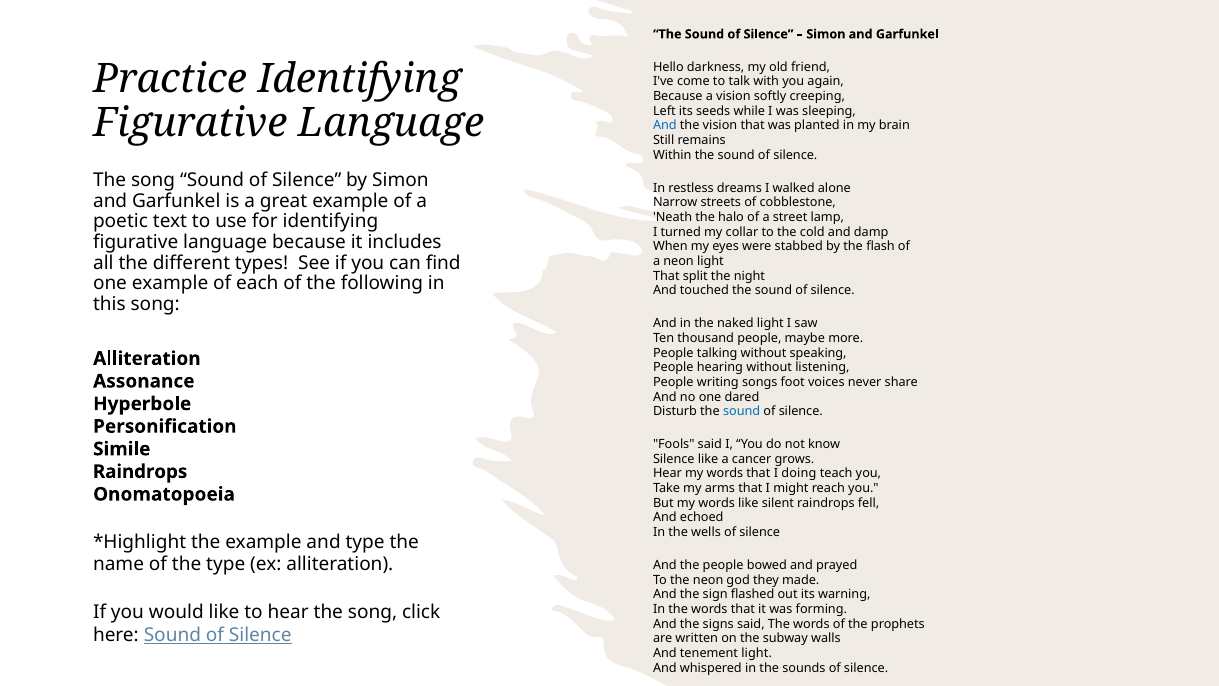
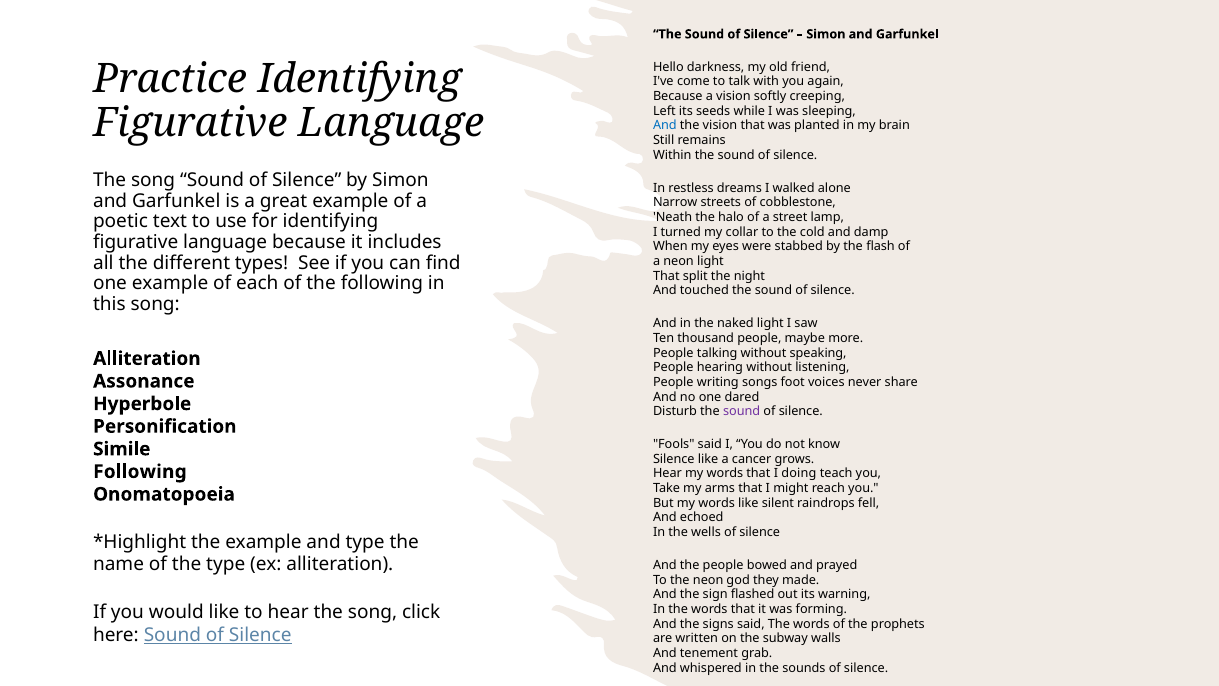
sound at (742, 411) colour: blue -> purple
Raindrops at (140, 471): Raindrops -> Following
tenement light: light -> grab
